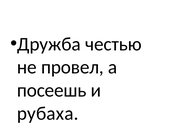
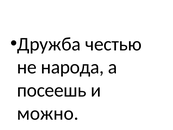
провел: провел -> народа
рубаха: рубаха -> можно
